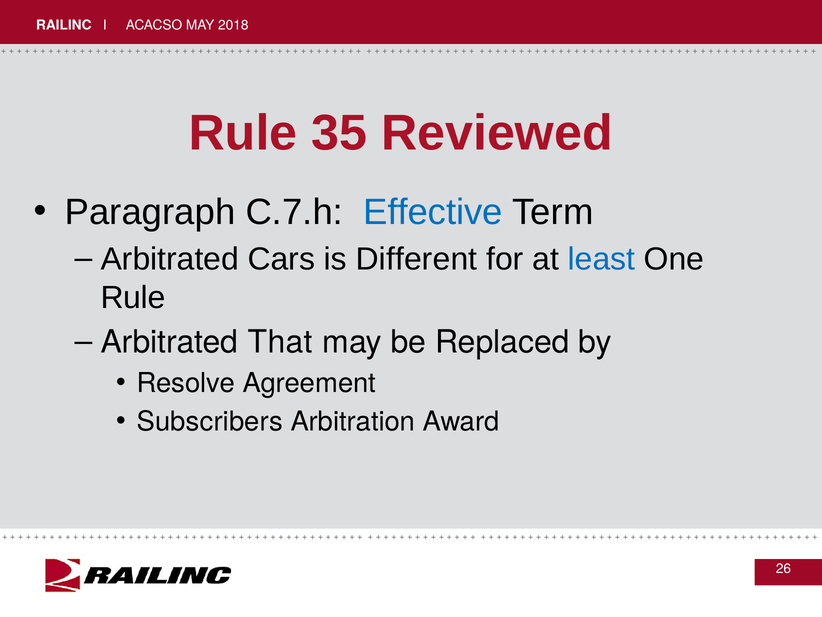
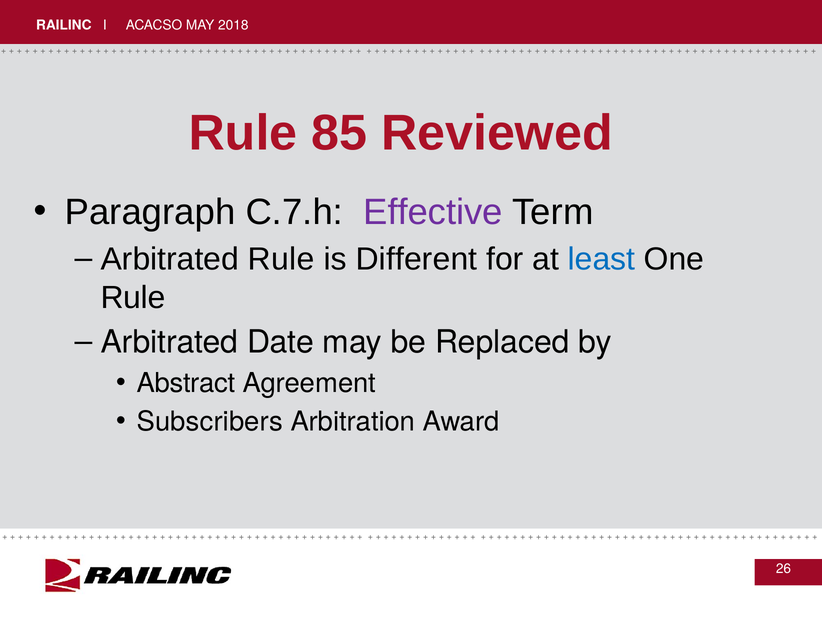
35: 35 -> 85
Effective colour: blue -> purple
Arbitrated Cars: Cars -> Rule
That: That -> Date
Resolve: Resolve -> Abstract
